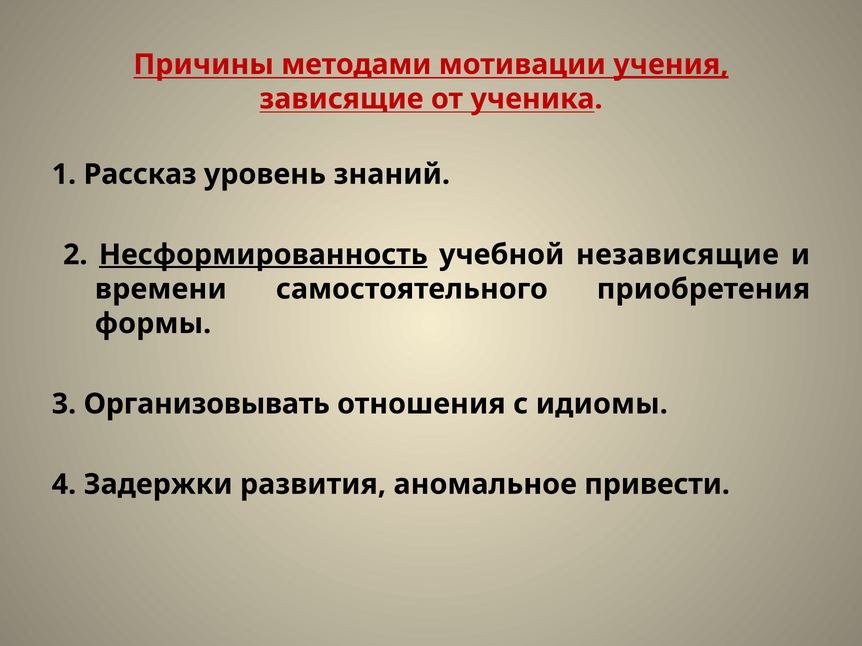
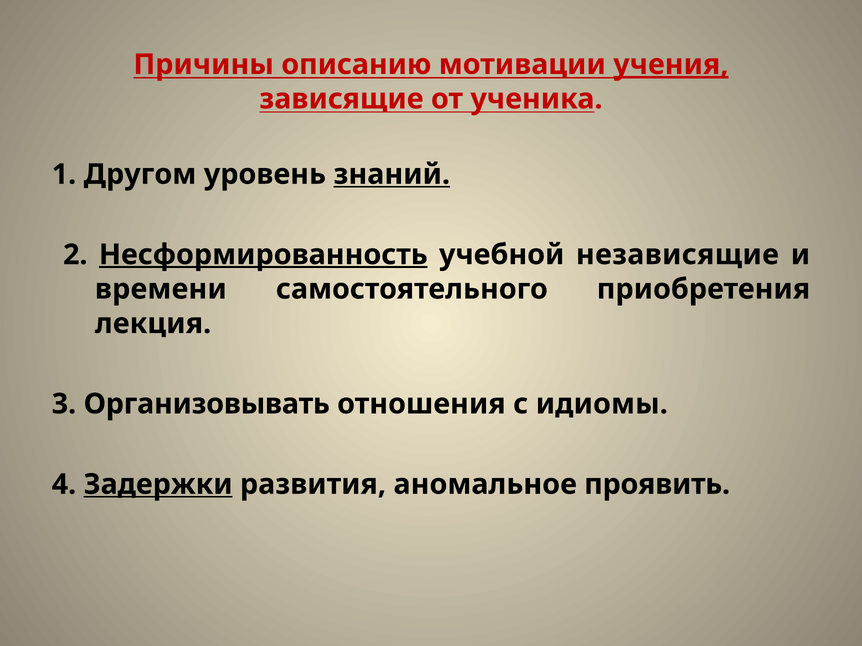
методами: методами -> описанию
Рассказ: Рассказ -> Другом
знаний underline: none -> present
формы: формы -> лекция
Задержки underline: none -> present
привести: привести -> проявить
